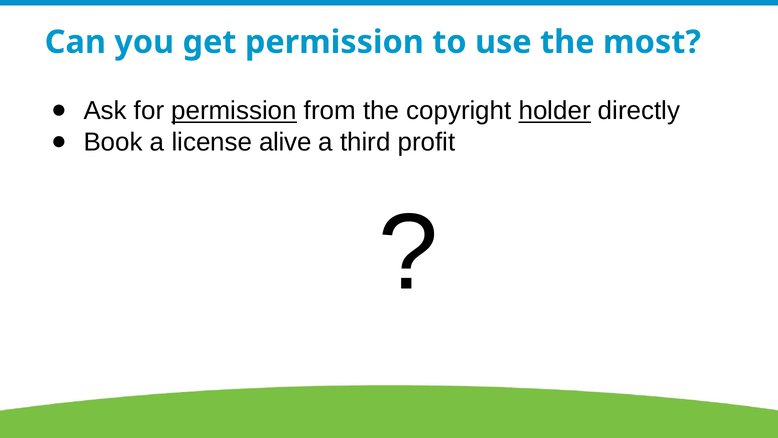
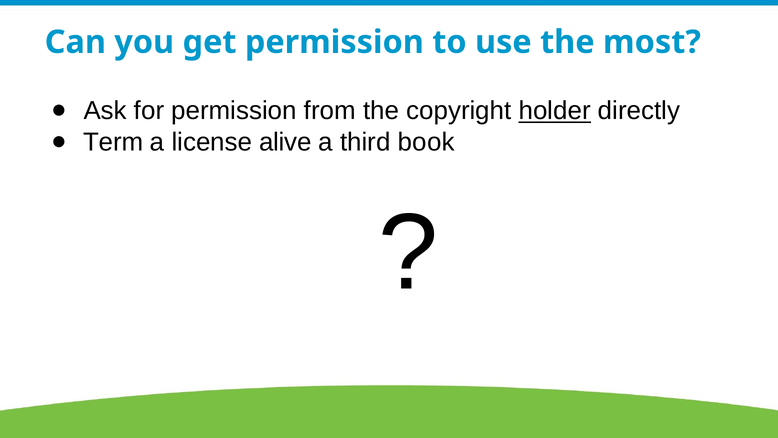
permission at (234, 111) underline: present -> none
Book: Book -> Term
profit: profit -> book
